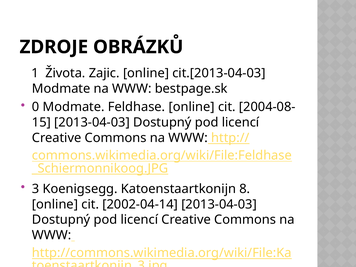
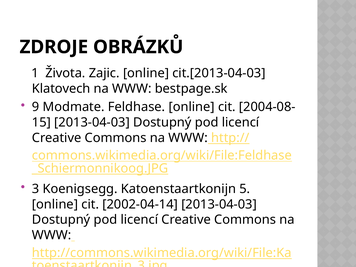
Modmate at (61, 89): Modmate -> Klatovech
0: 0 -> 9
8: 8 -> 5
